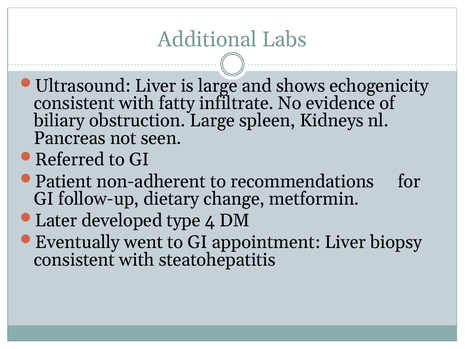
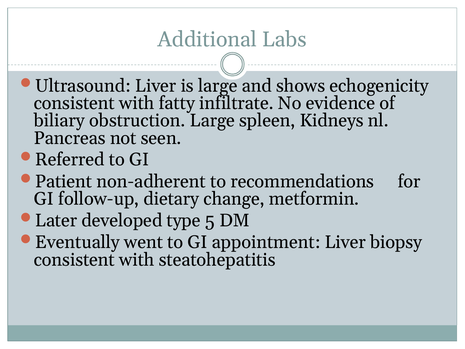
4: 4 -> 5
